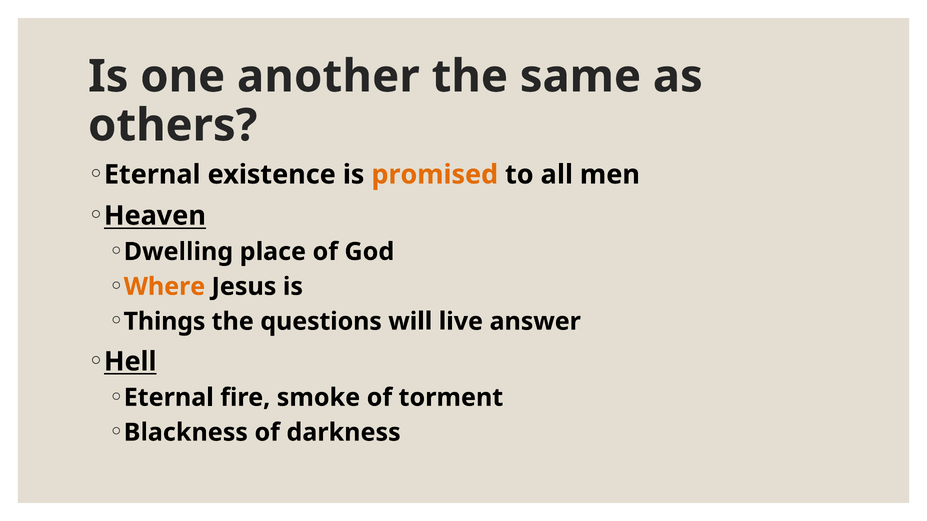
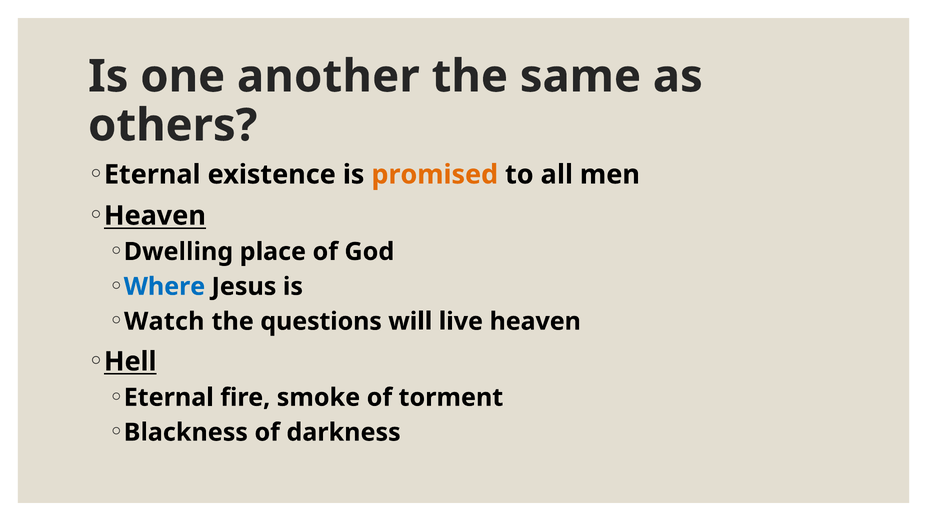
Where colour: orange -> blue
Things: Things -> Watch
live answer: answer -> heaven
